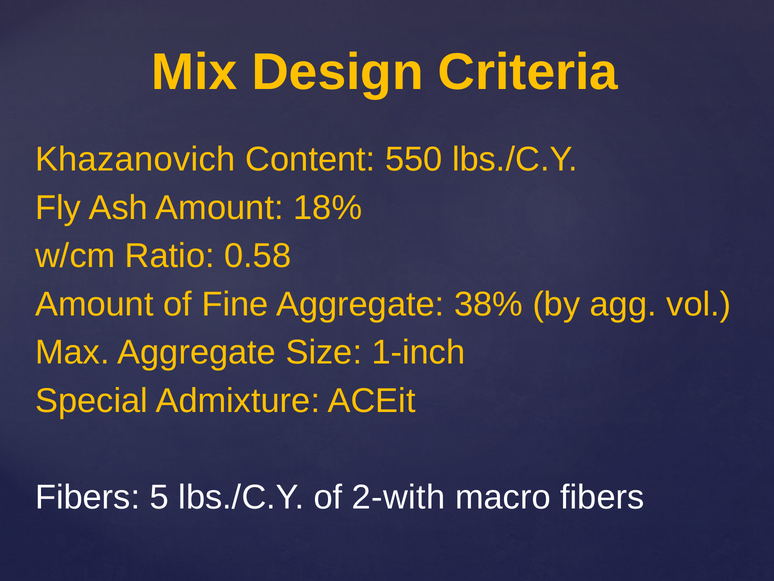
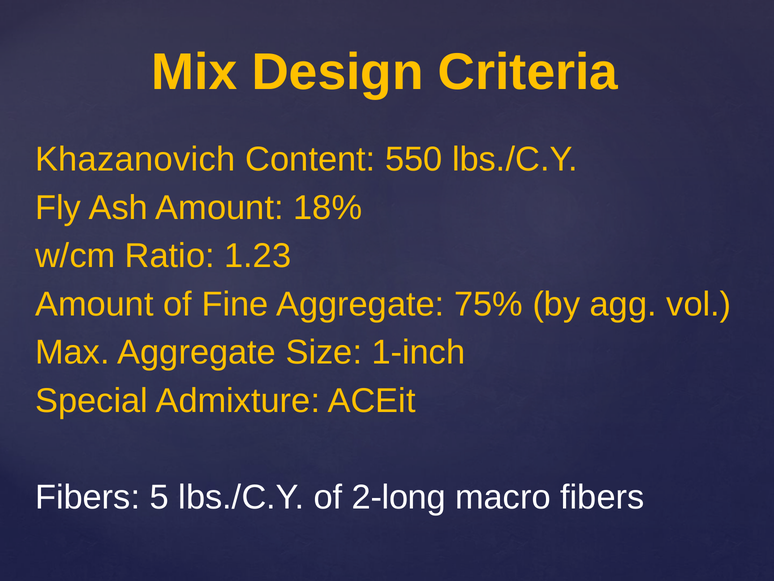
0.58: 0.58 -> 1.23
38%: 38% -> 75%
2-with: 2-with -> 2-long
